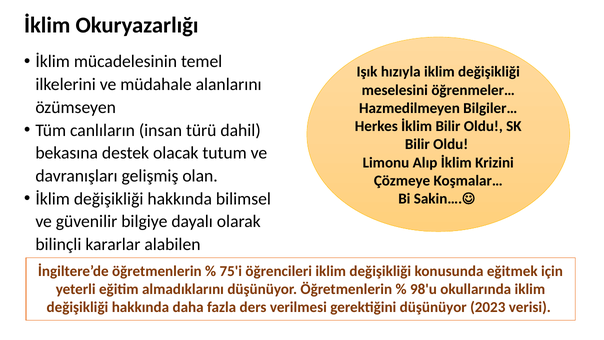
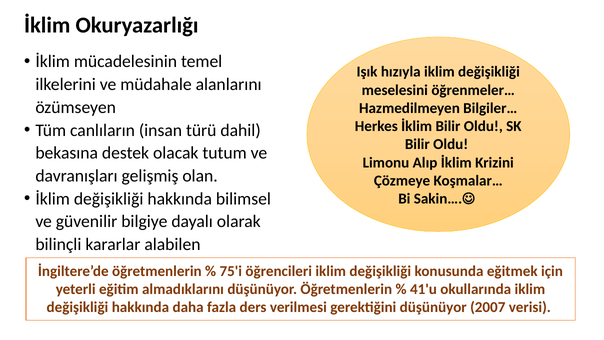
98'u: 98'u -> 41'u
2023: 2023 -> 2007
